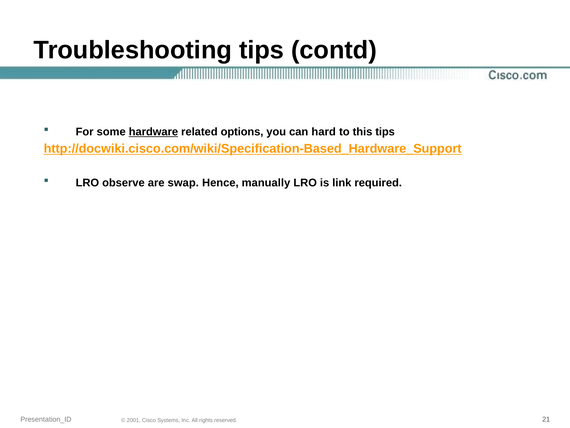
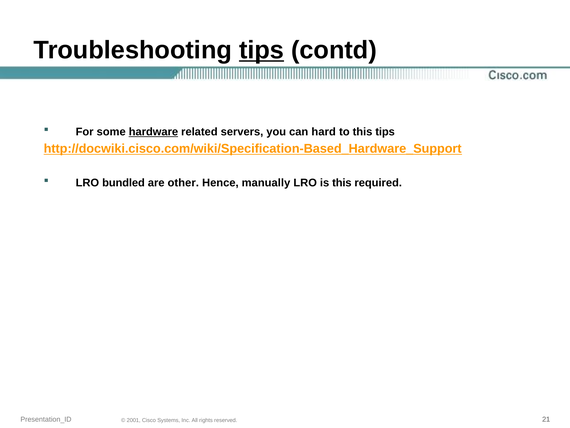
tips at (262, 50) underline: none -> present
options: options -> servers
observe: observe -> bundled
swap: swap -> other
is link: link -> this
